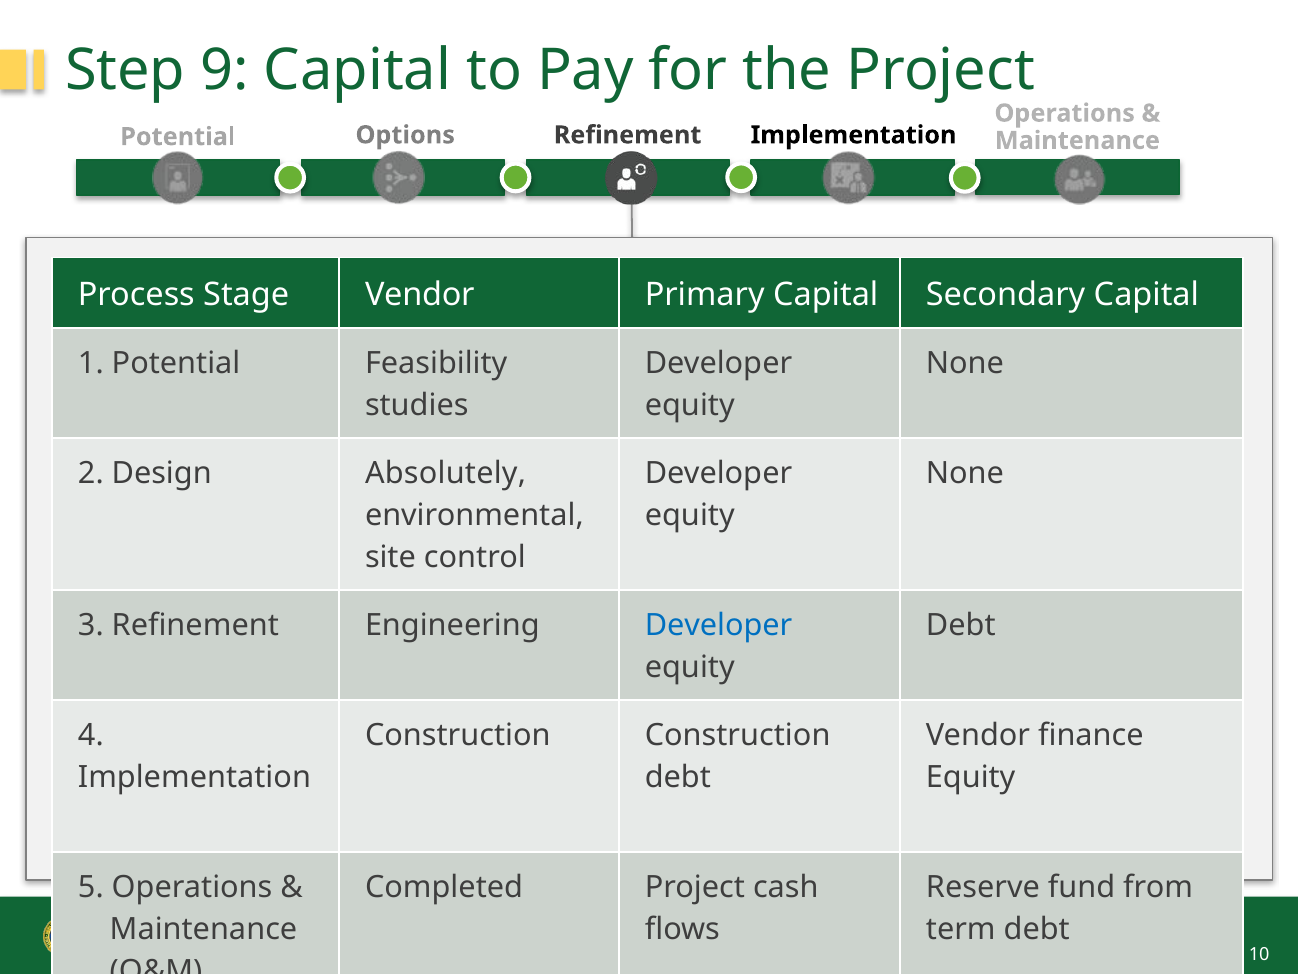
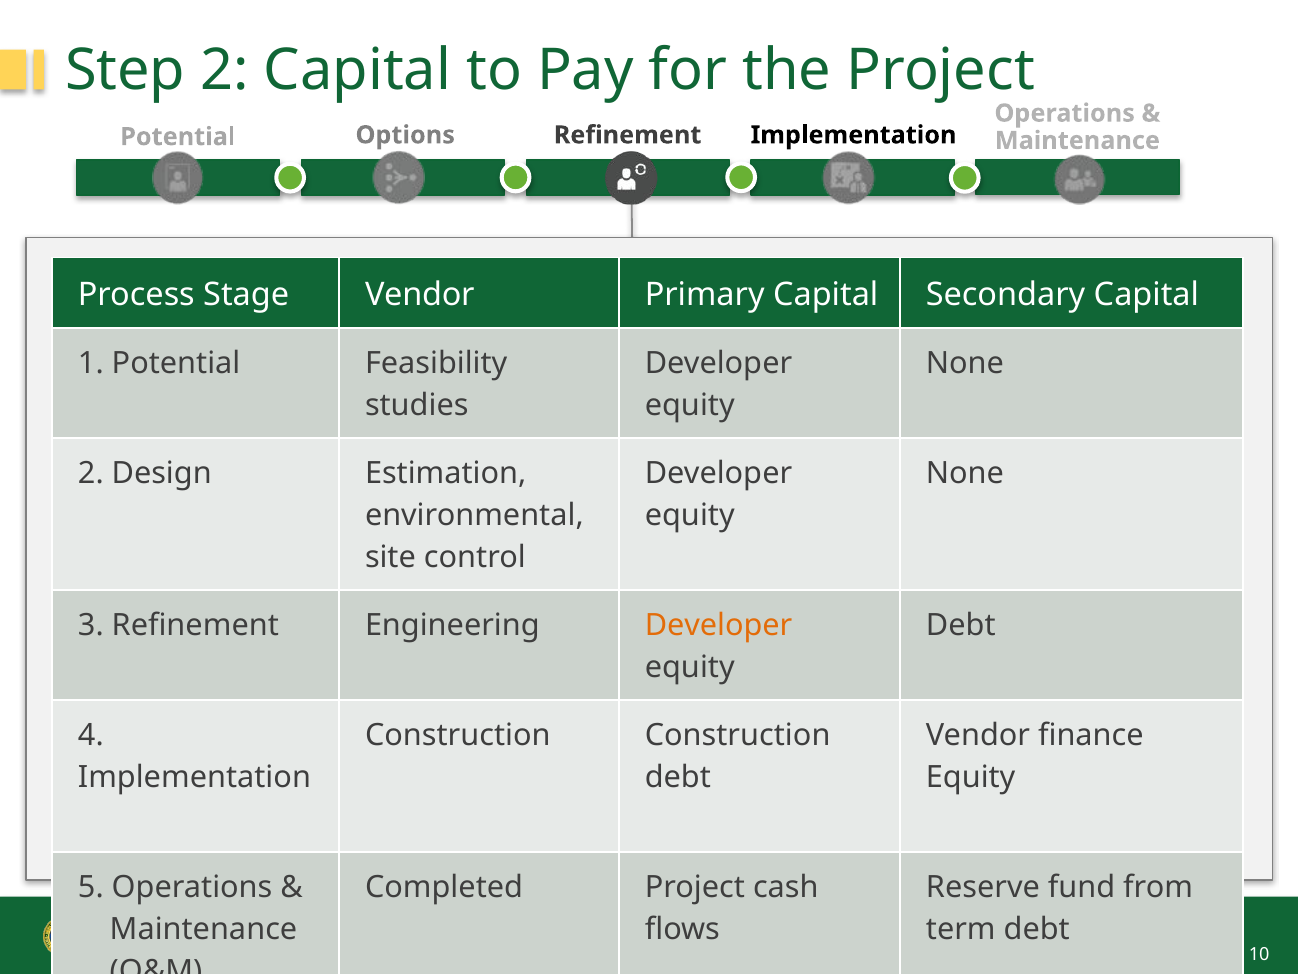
Step 9: 9 -> 2
Absolutely: Absolutely -> Estimation
Developer at (719, 625) colour: blue -> orange
